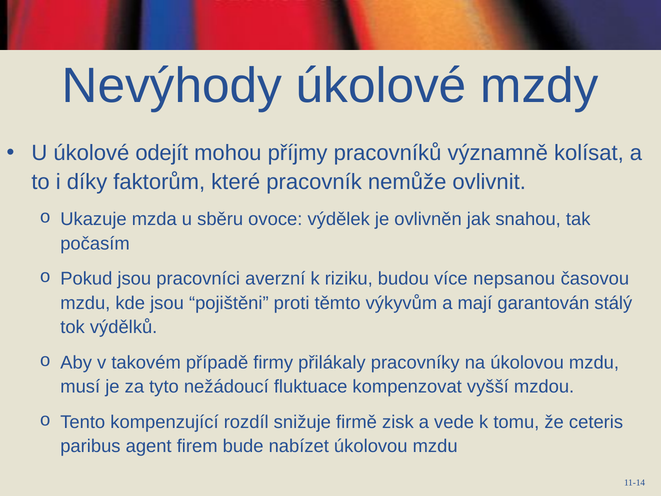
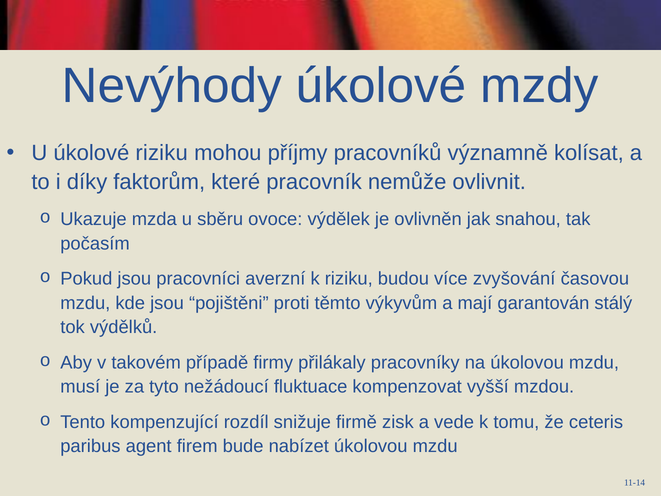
úkolové odejít: odejít -> riziku
nepsanou: nepsanou -> zvyšování
